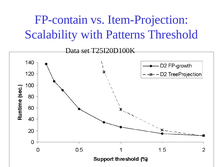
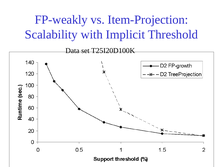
FP-contain: FP-contain -> FP-weakly
Patterns: Patterns -> Implicit
